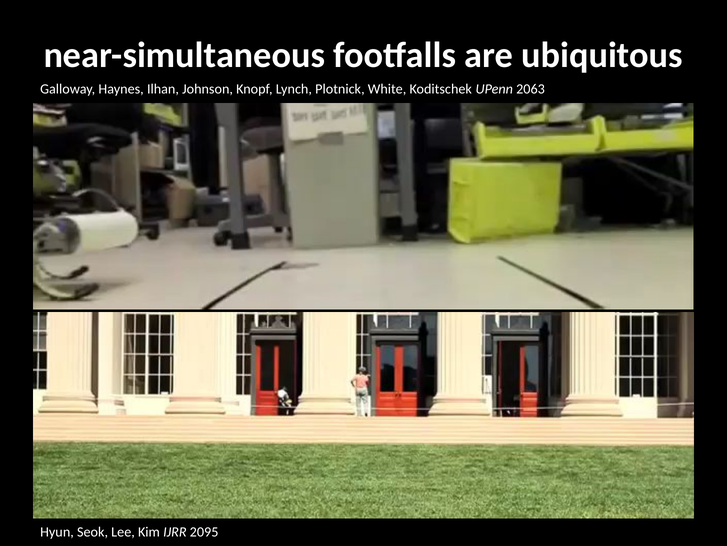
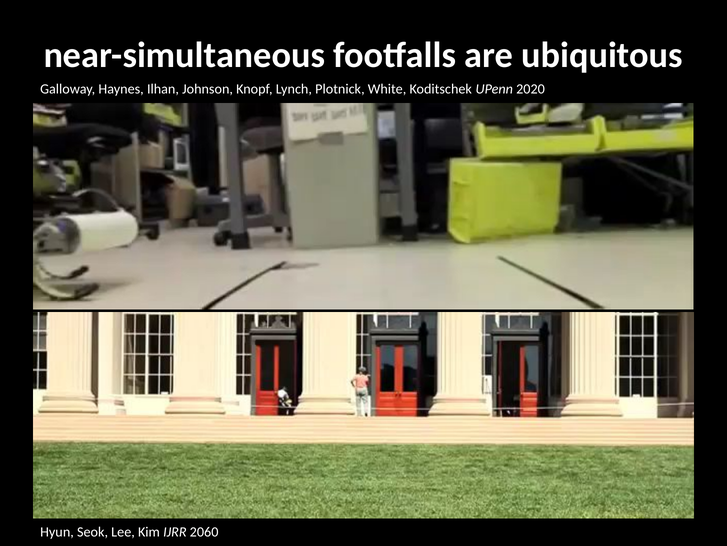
2063: 2063 -> 2020
2095: 2095 -> 2060
